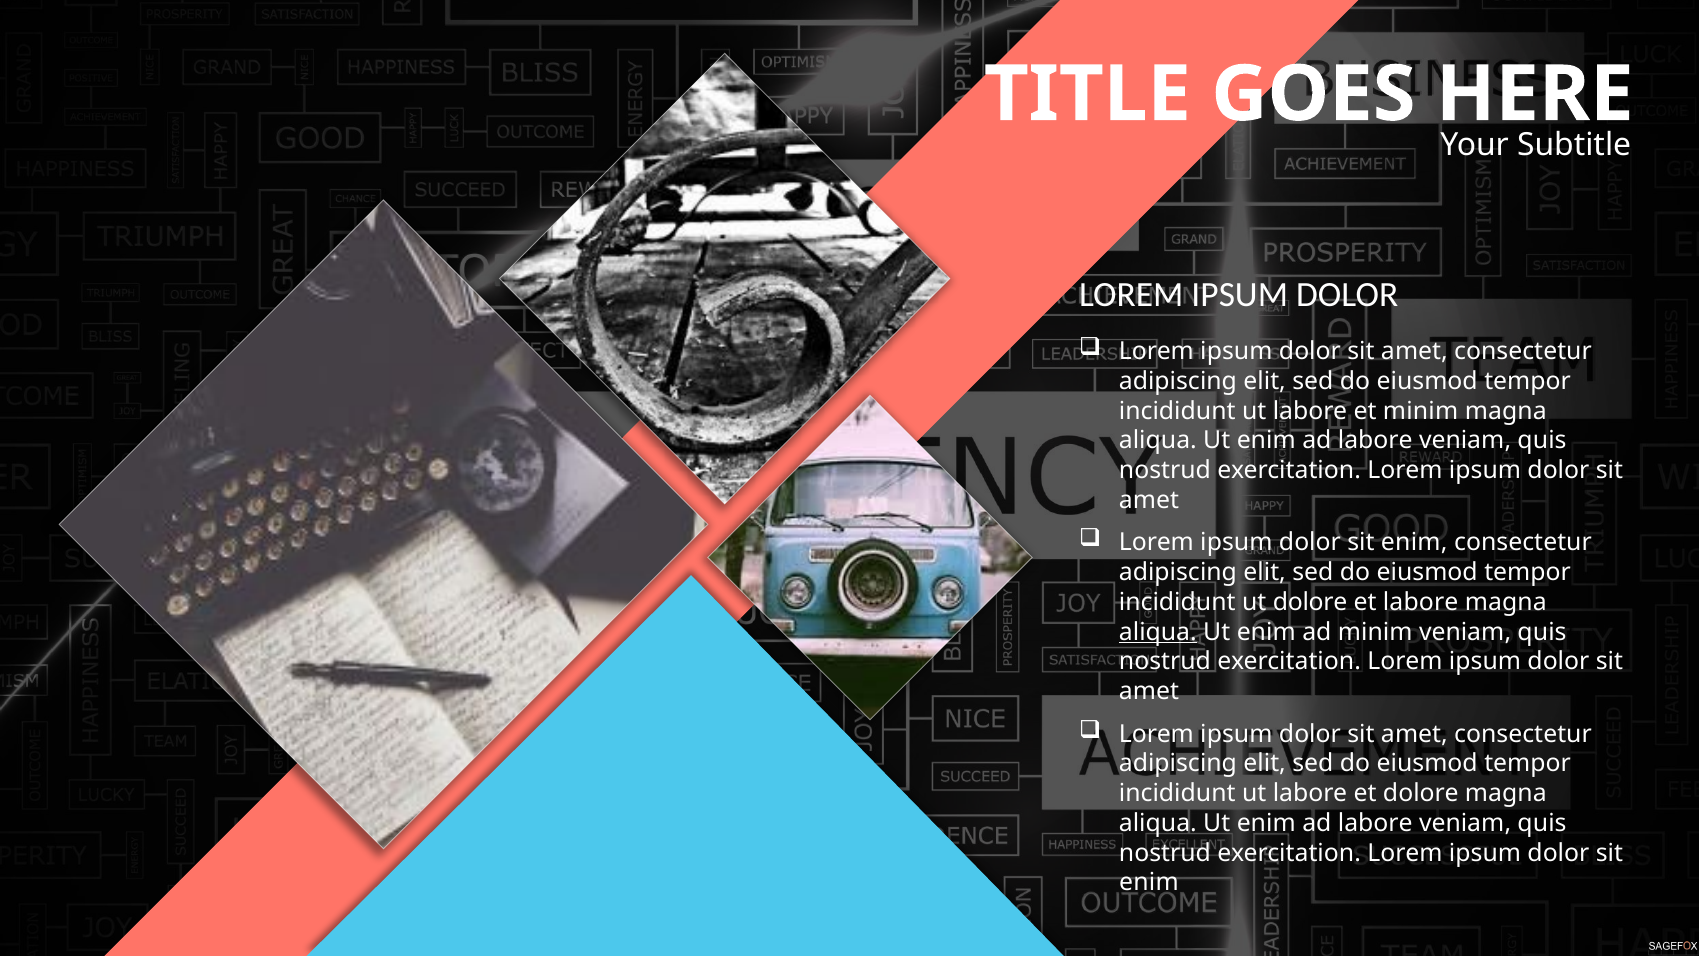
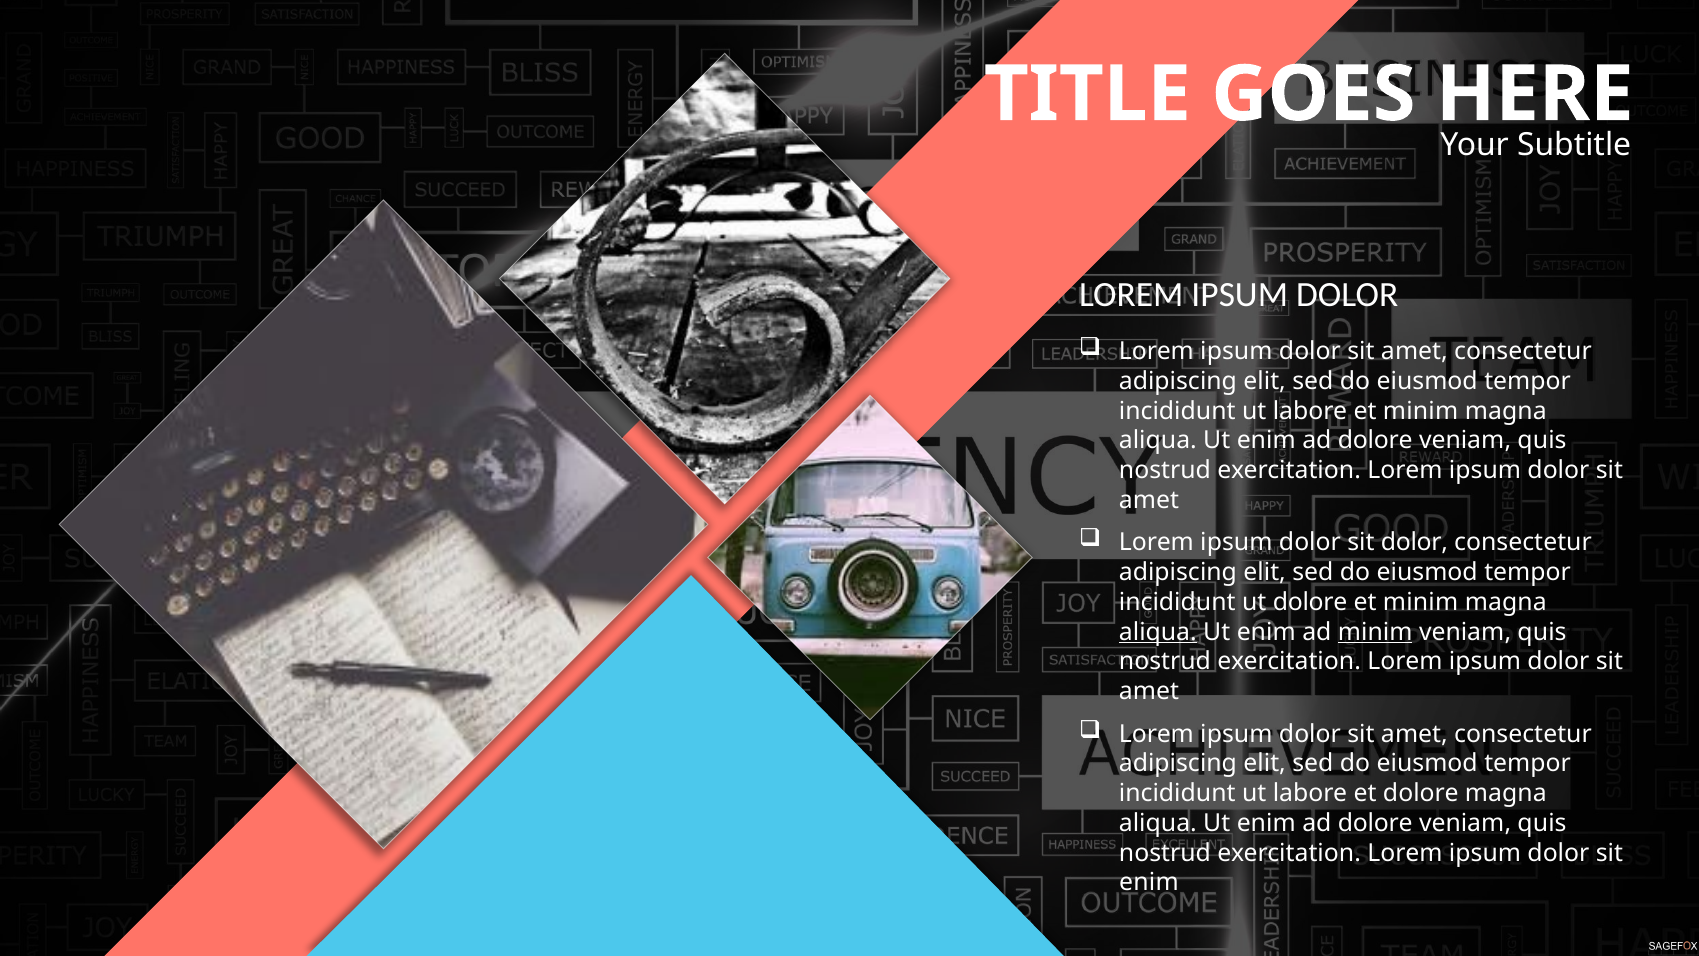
labore at (1375, 440): labore -> dolore
enim at (1414, 542): enim -> dolor
labore at (1421, 602): labore -> minim
minim at (1375, 632) underline: none -> present
labore at (1375, 823): labore -> dolore
